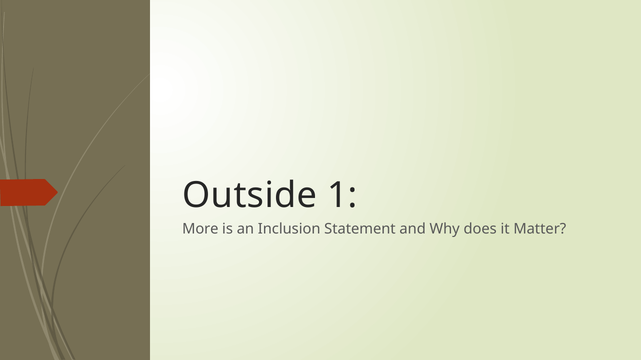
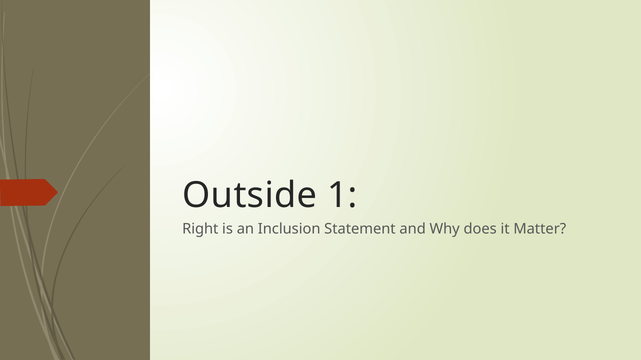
More: More -> Right
